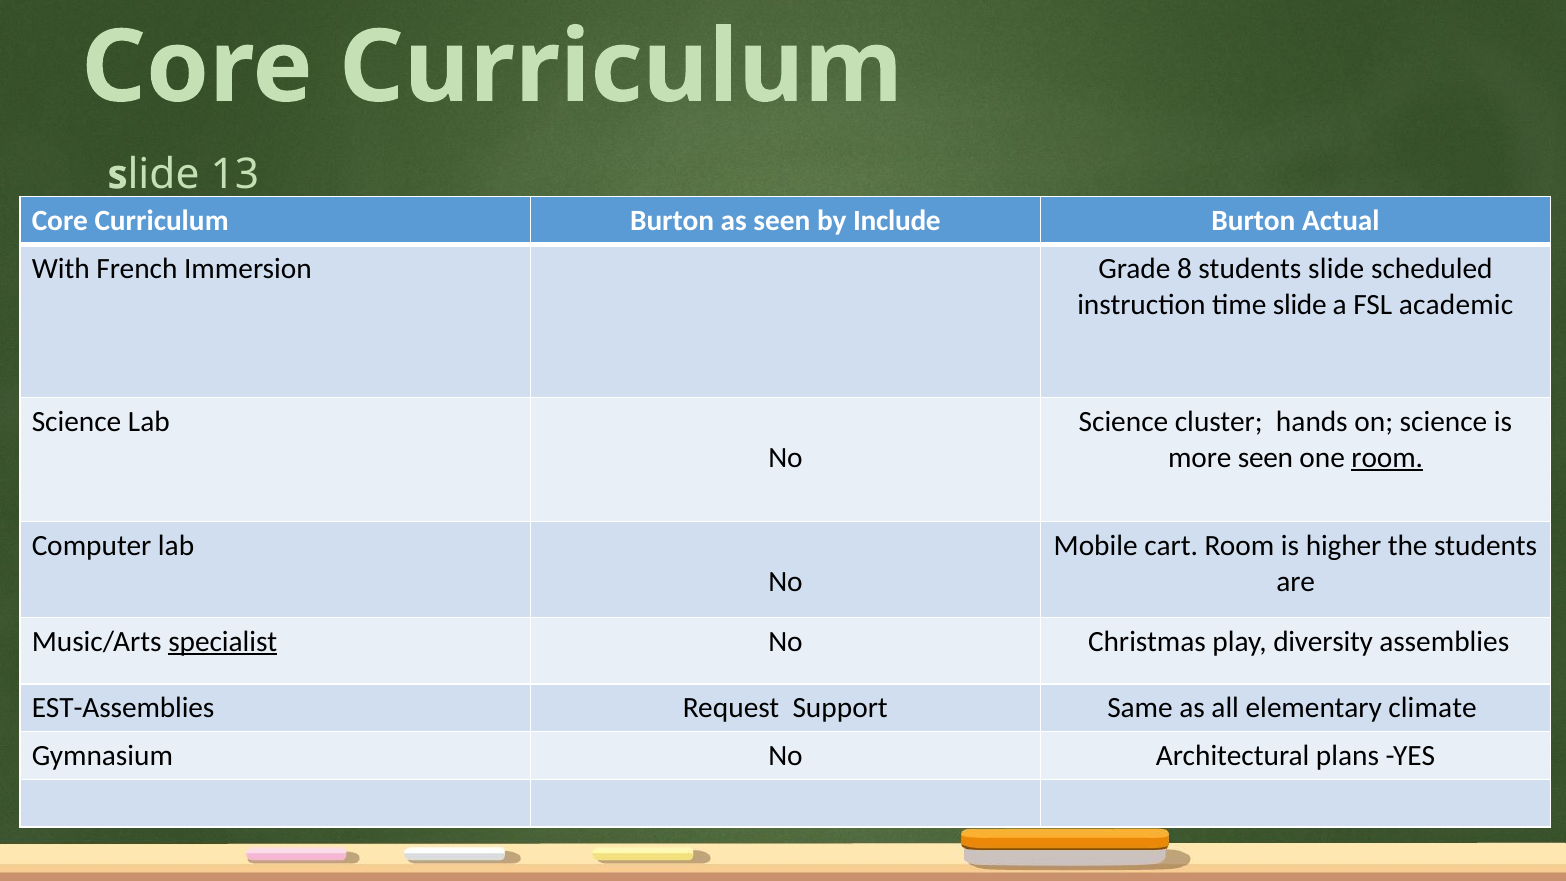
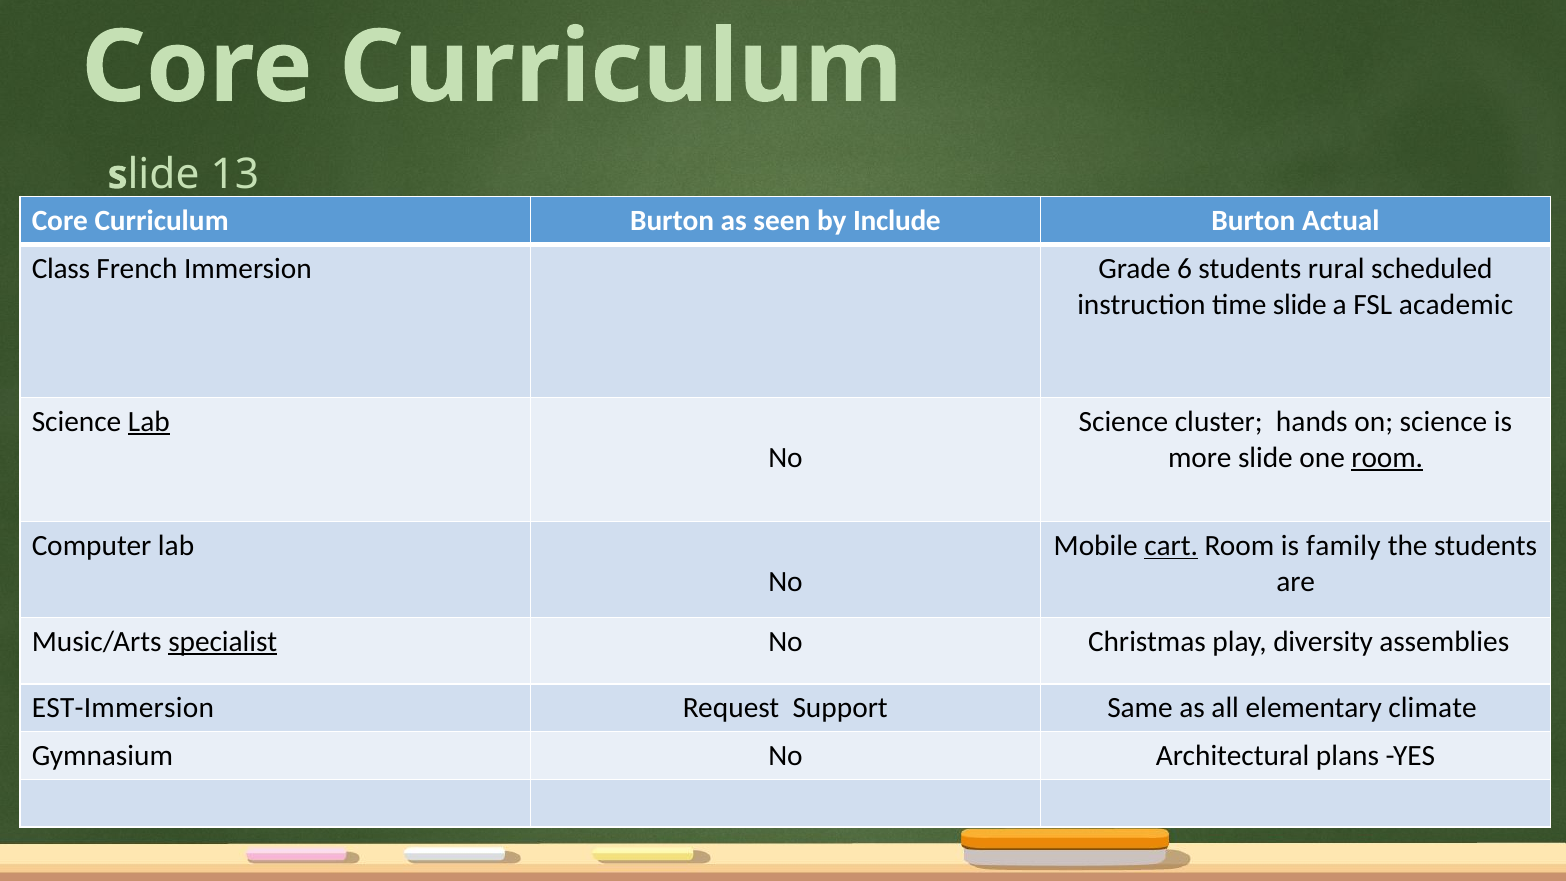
With: With -> Class
8: 8 -> 6
students slide: slide -> rural
Lab at (149, 421) underline: none -> present
more seen: seen -> slide
cart underline: none -> present
higher: higher -> family
EST-Assemblies: EST-Assemblies -> EST-Immersion
